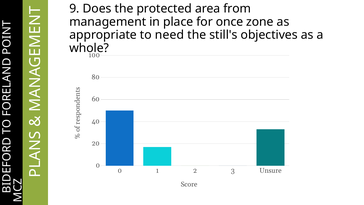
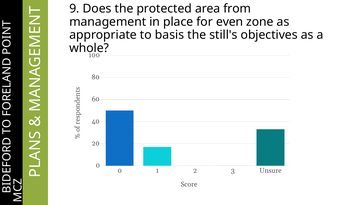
once: once -> even
need: need -> basis
